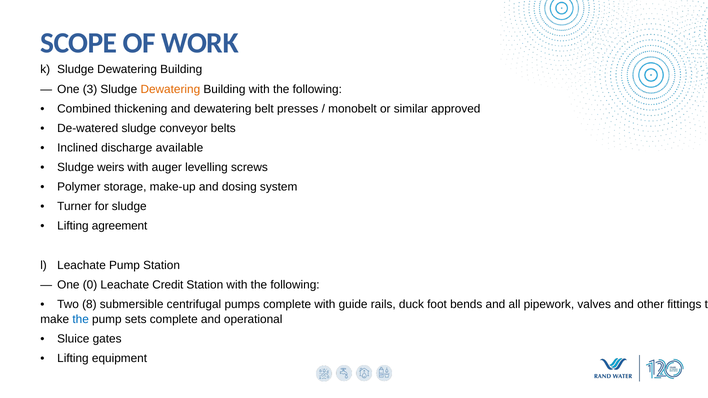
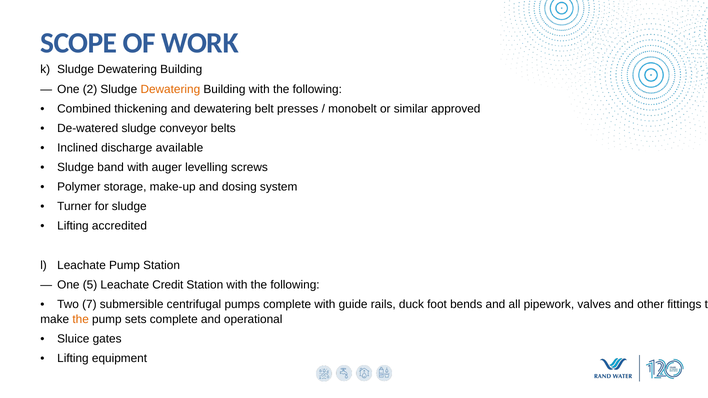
3: 3 -> 2
weirs: weirs -> band
agreement: agreement -> accredited
0: 0 -> 5
8: 8 -> 7
the at (81, 320) colour: blue -> orange
